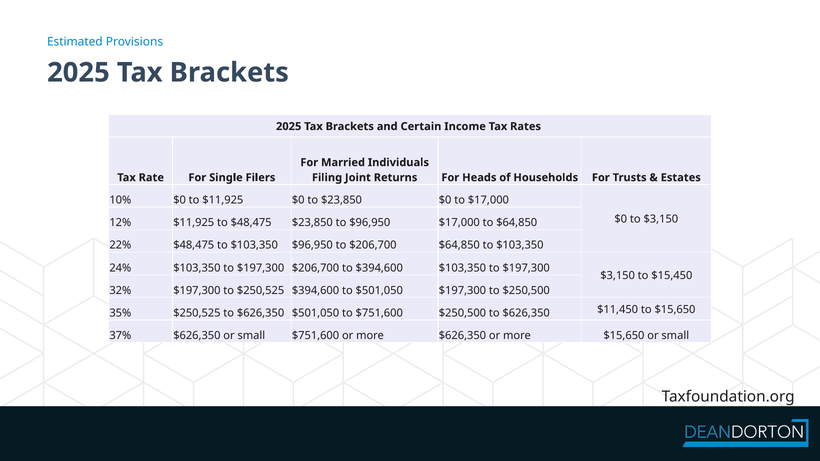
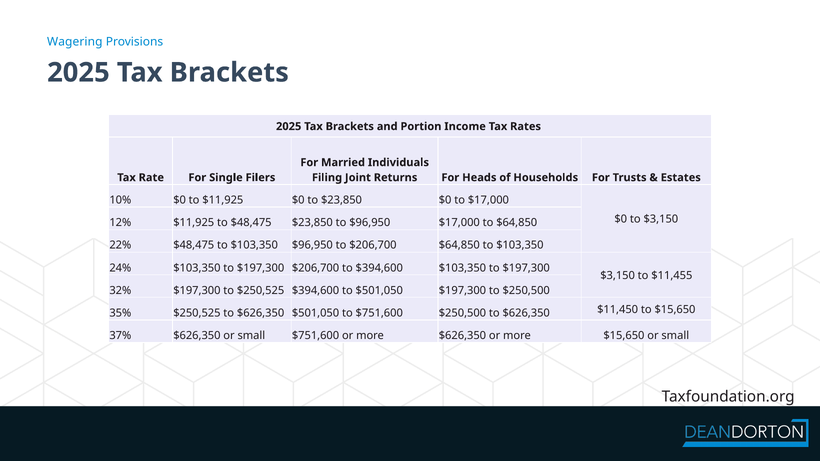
Estimated: Estimated -> Wagering
Certain: Certain -> Portion
$15,450: $15,450 -> $11,455
